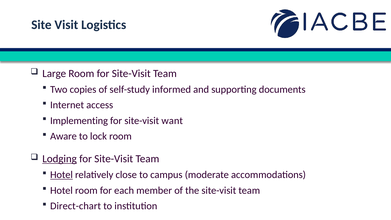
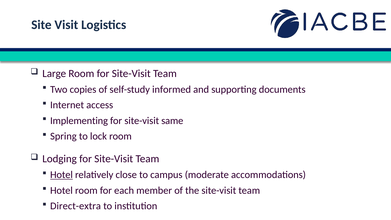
want: want -> same
Aware: Aware -> Spring
Lodging underline: present -> none
Direct-chart: Direct-chart -> Direct-extra
